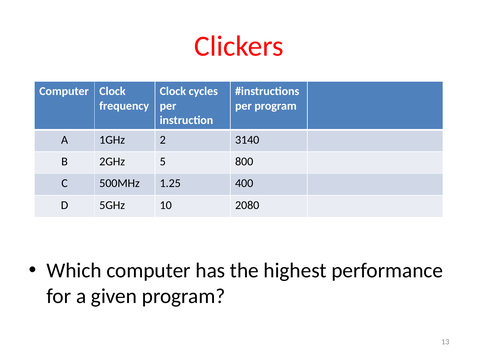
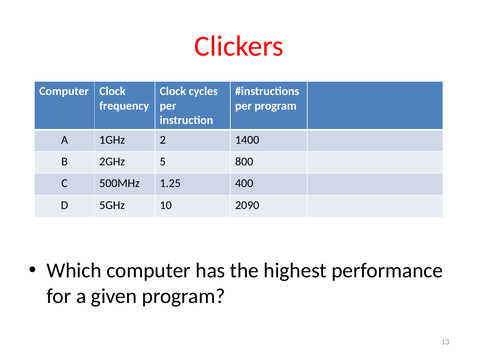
3140: 3140 -> 1400
2080: 2080 -> 2090
